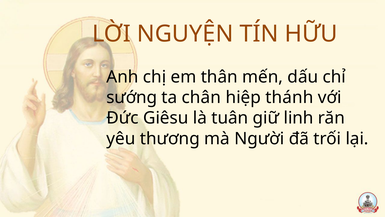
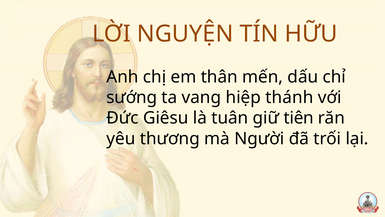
chân: chân -> vang
linh: linh -> tiên
